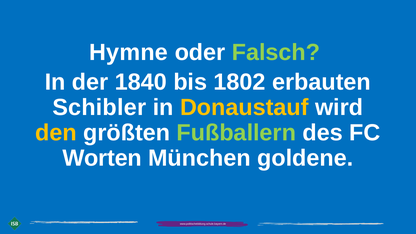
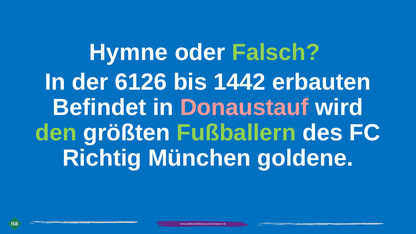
1840: 1840 -> 6126
1802: 1802 -> 1442
Schibler: Schibler -> Befindet
Donaustauf colour: yellow -> pink
den colour: yellow -> light green
Worten: Worten -> Richtig
